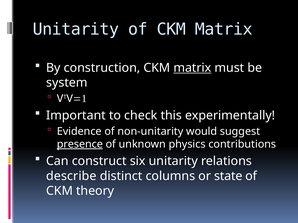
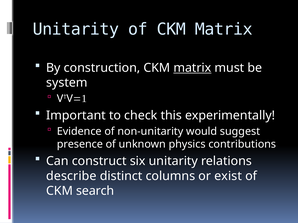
presence underline: present -> none
state: state -> exist
theory: theory -> search
